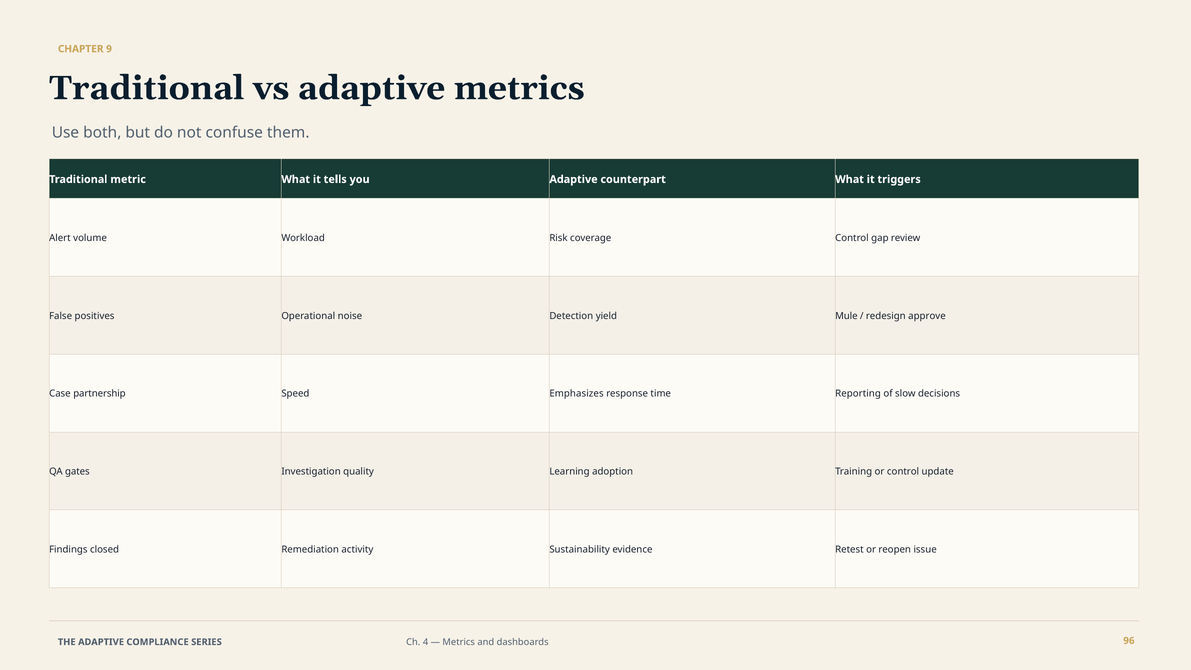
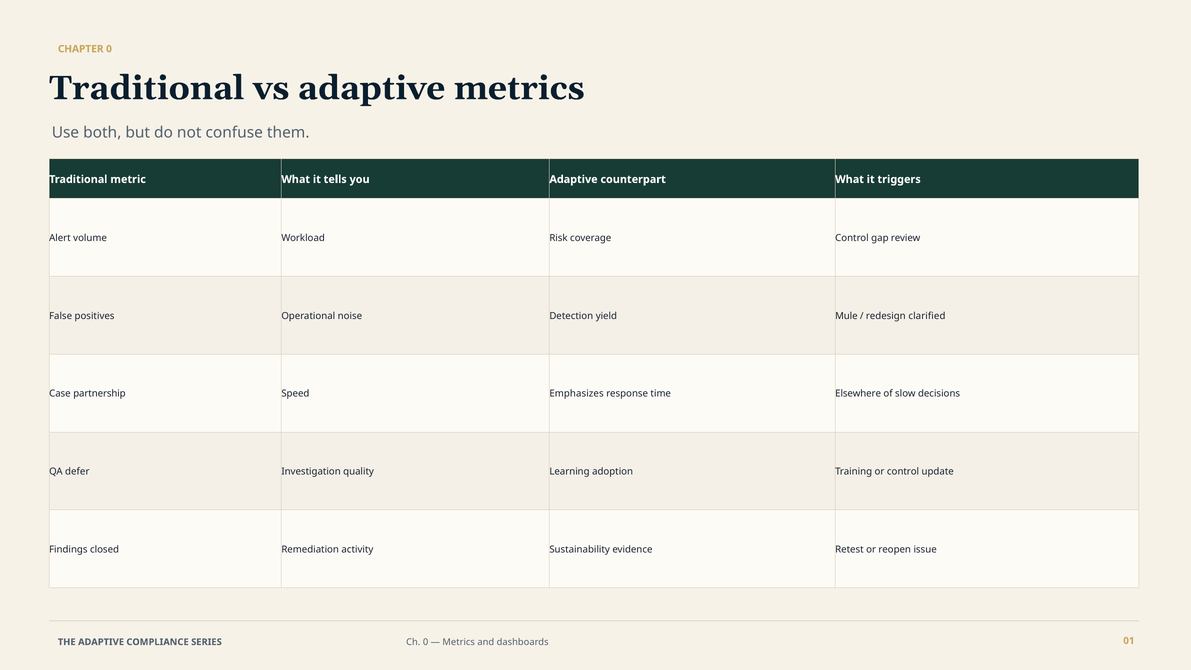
CHAPTER 9: 9 -> 0
approve: approve -> clarified
Reporting: Reporting -> Elsewhere
gates: gates -> defer
Ch 4: 4 -> 0
96: 96 -> 01
